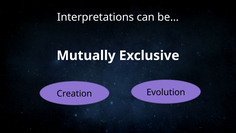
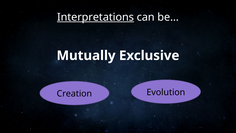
Interpretations underline: none -> present
